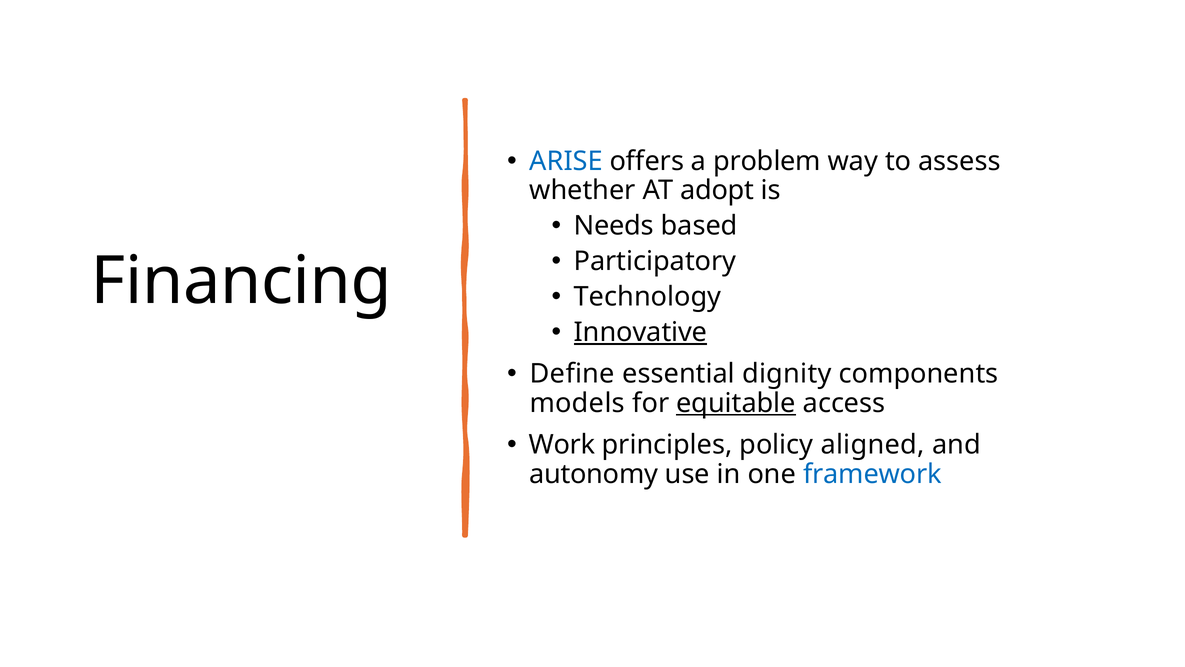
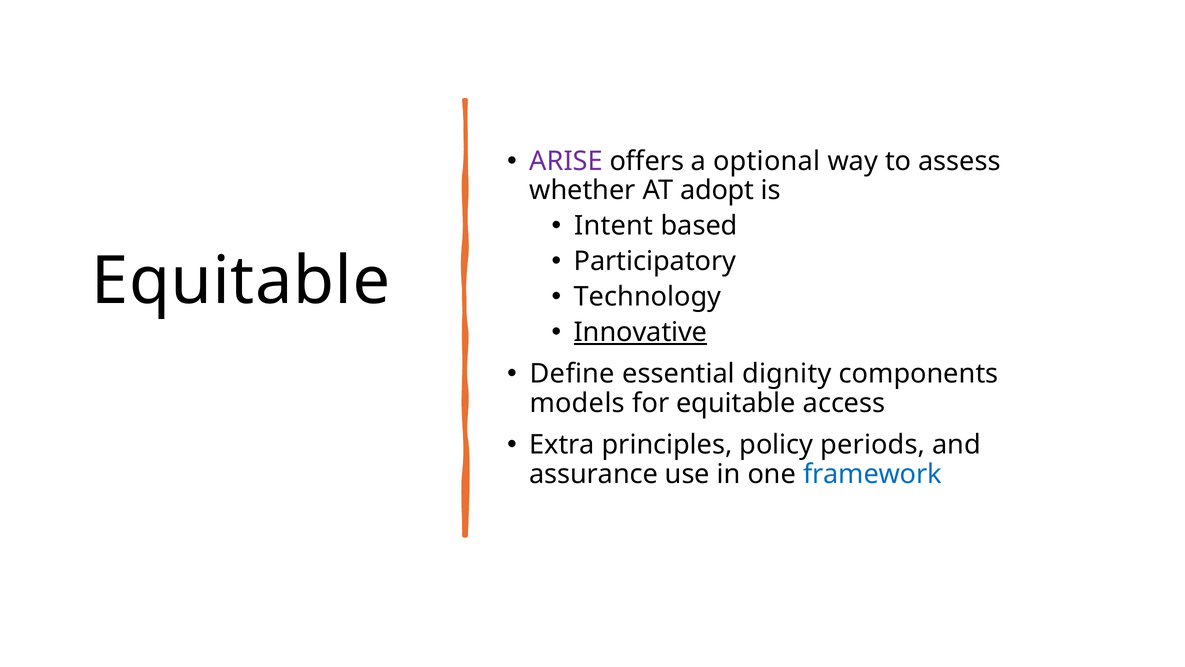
ARISE colour: blue -> purple
problem: problem -> optional
Needs: Needs -> Intent
Financing at (241, 281): Financing -> Equitable
equitable at (736, 403) underline: present -> none
Work: Work -> Extra
aligned: aligned -> periods
autonomy: autonomy -> assurance
